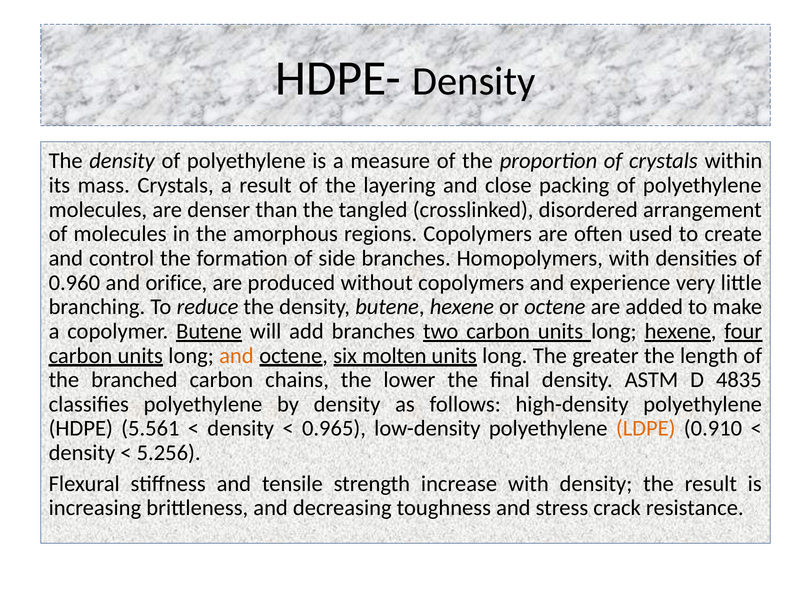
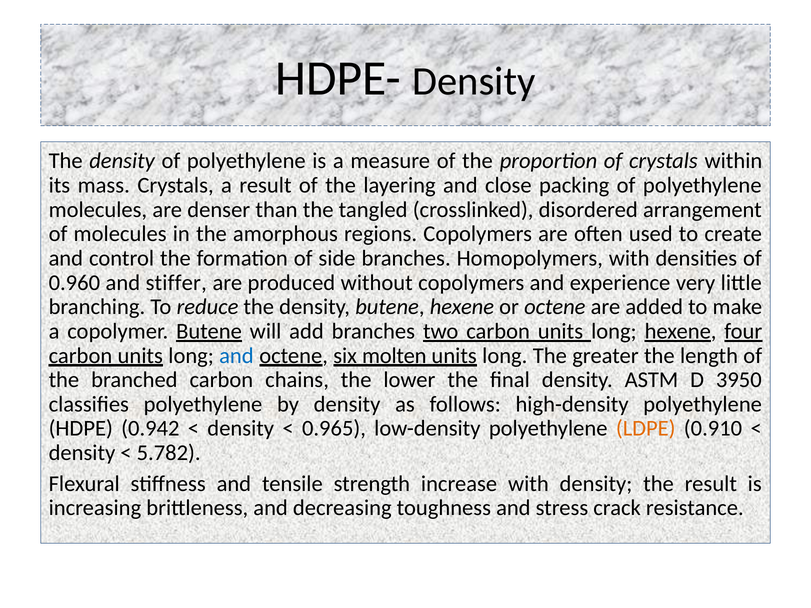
orifice: orifice -> stiffer
and at (236, 356) colour: orange -> blue
4835: 4835 -> 3950
5.561: 5.561 -> 0.942
5.256: 5.256 -> 5.782
